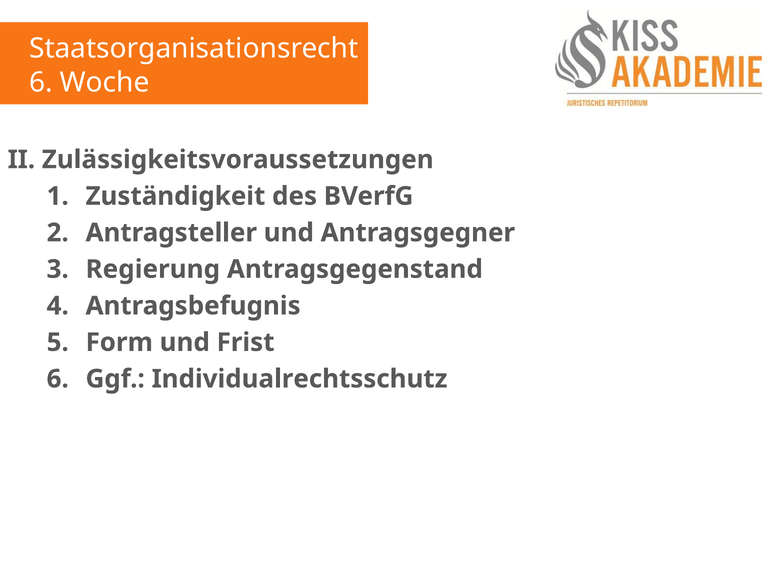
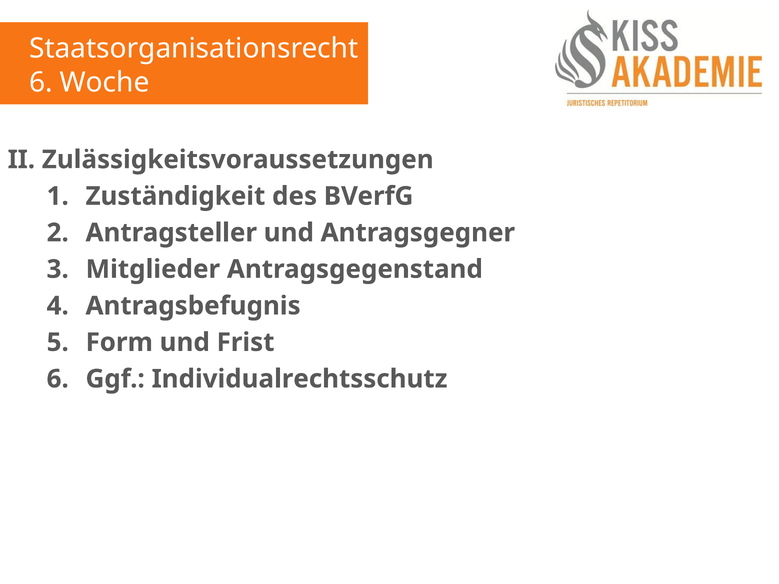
Regierung: Regierung -> Mitglieder
